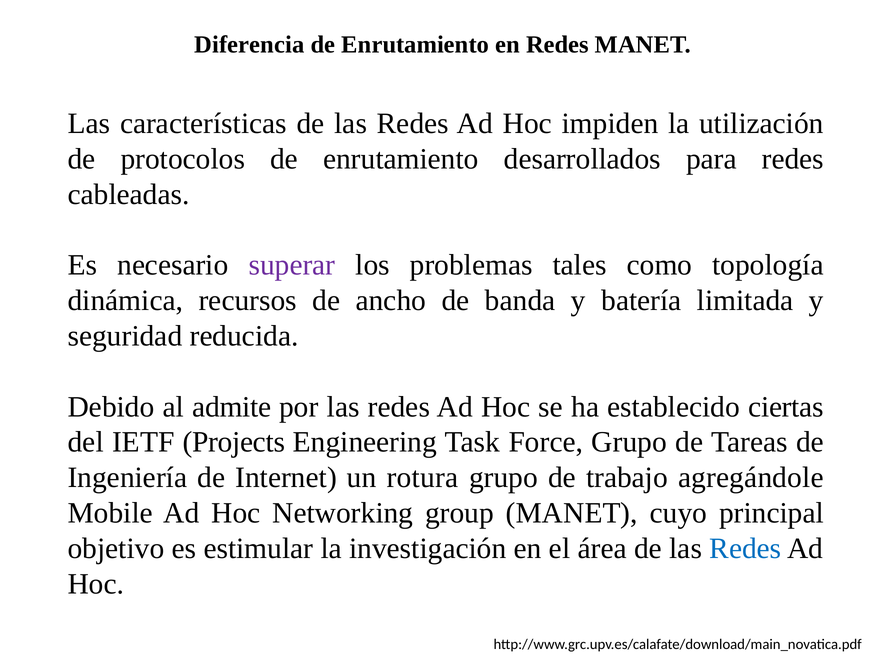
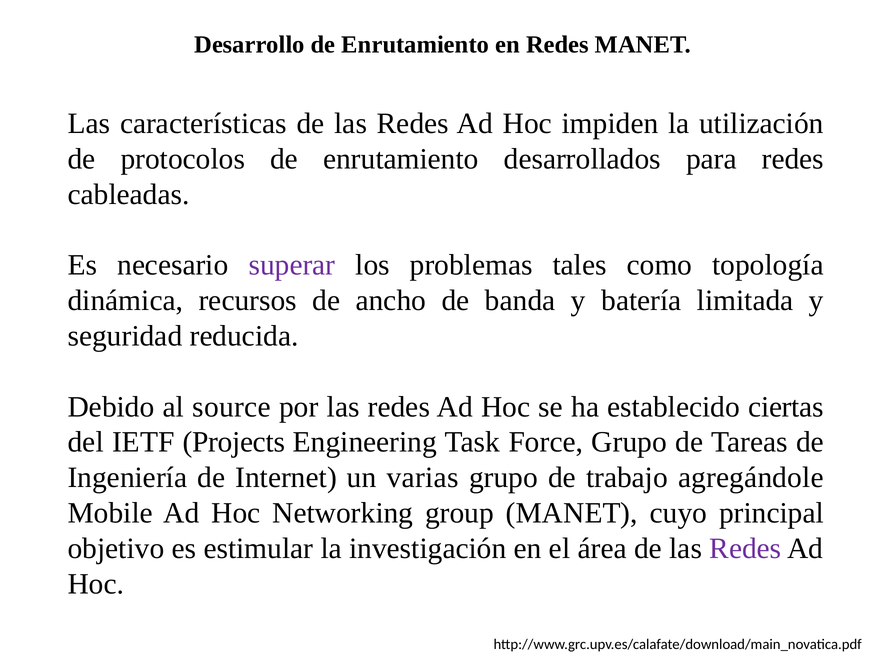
Diferencia: Diferencia -> Desarrollo
admite: admite -> source
rotura: rotura -> varias
Redes at (745, 548) colour: blue -> purple
